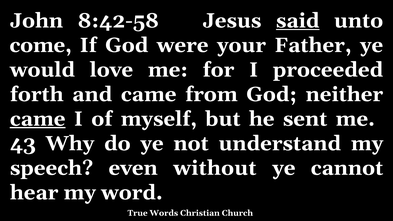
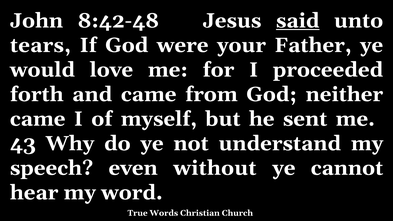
8:42-58: 8:42-58 -> 8:42-48
come: come -> tears
came at (38, 119) underline: present -> none
